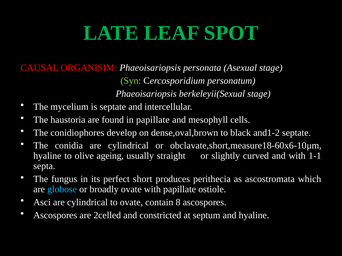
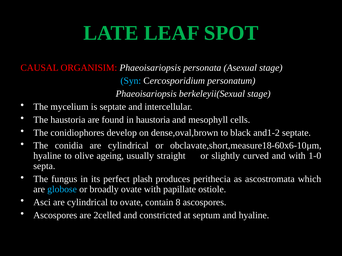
Syn colour: light green -> light blue
in papillate: papillate -> haustoria
1-1: 1-1 -> 1-0
short: short -> plash
